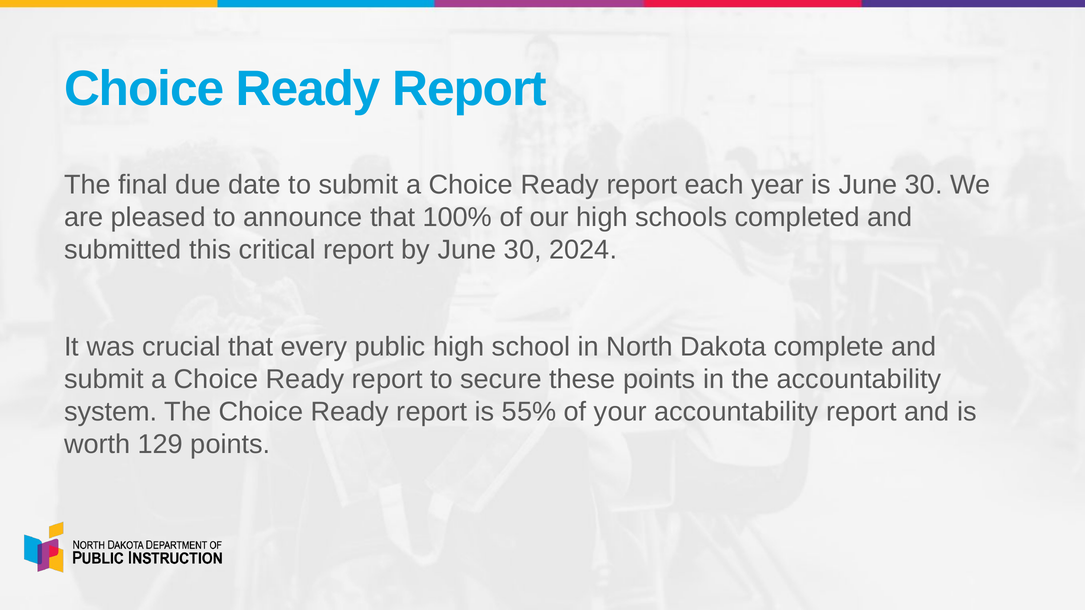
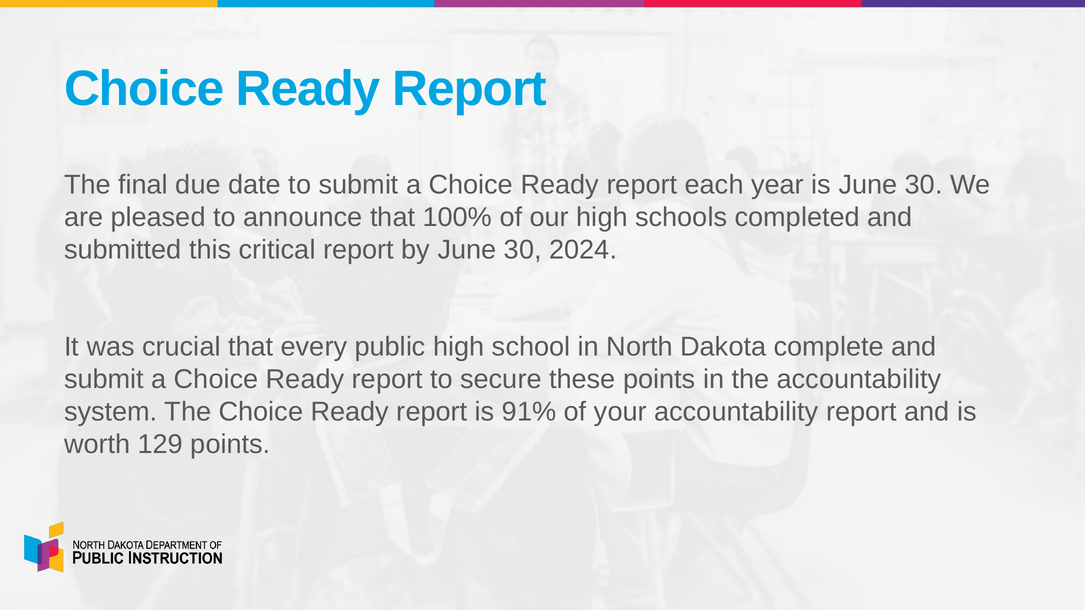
55%: 55% -> 91%
